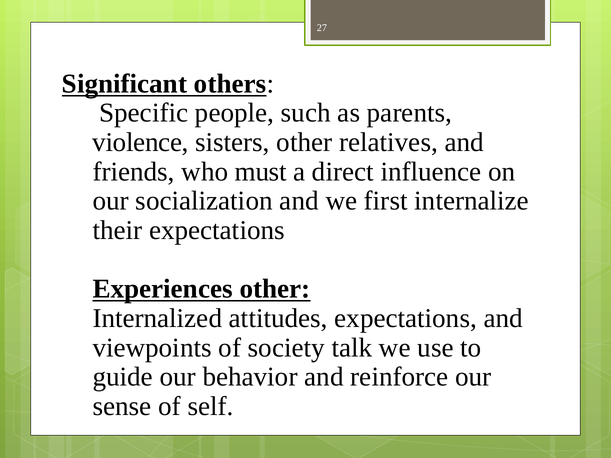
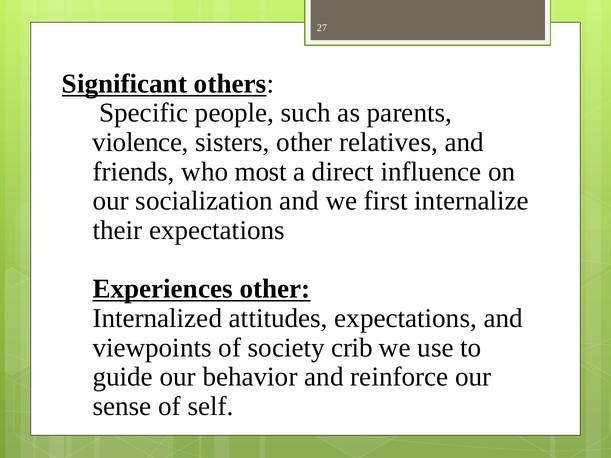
must: must -> most
talk: talk -> crib
